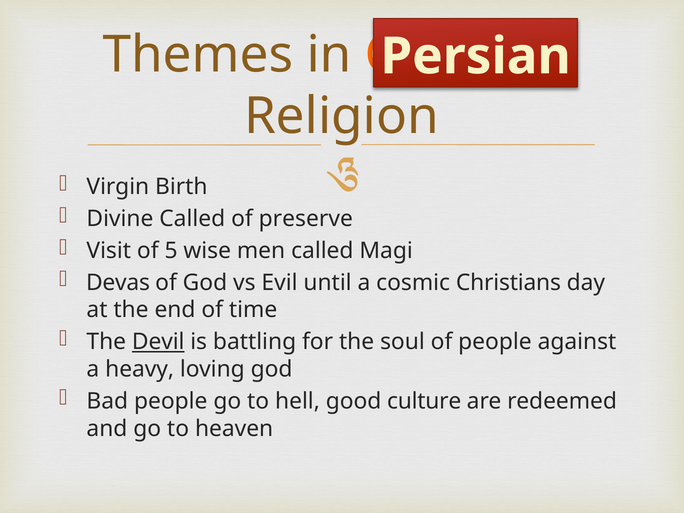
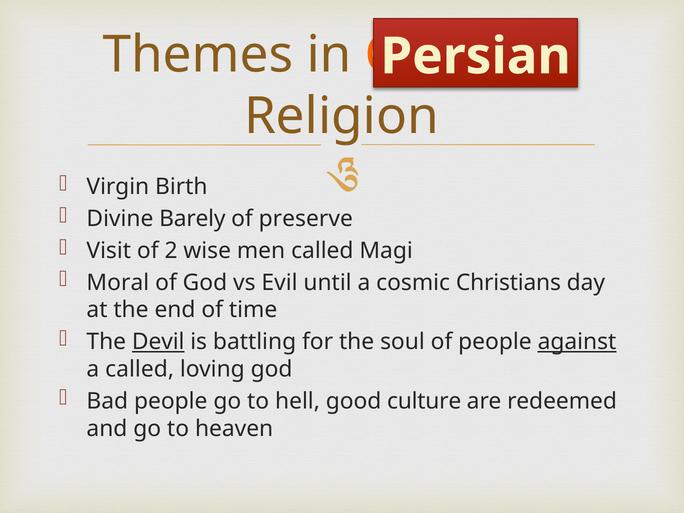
Divine Called: Called -> Barely
5: 5 -> 2
Devas: Devas -> Moral
against underline: none -> present
a heavy: heavy -> called
